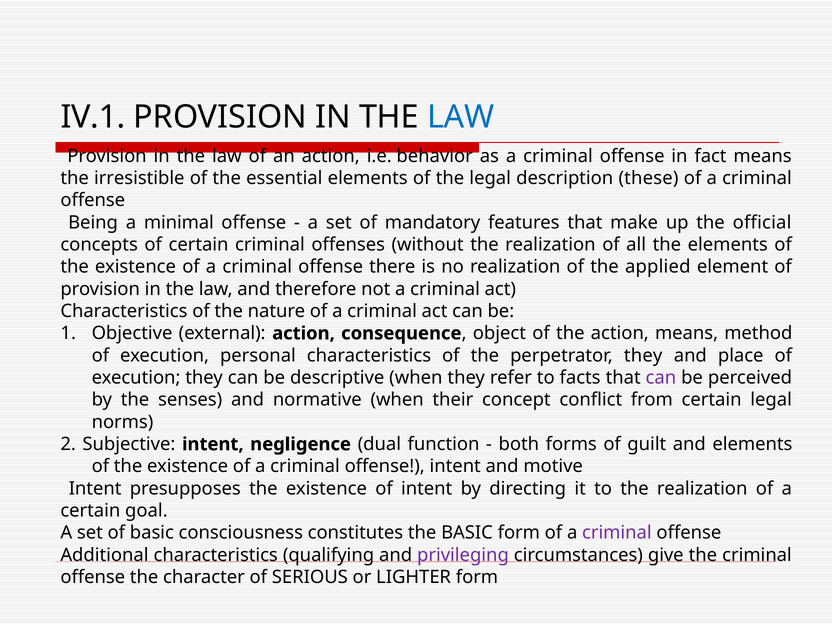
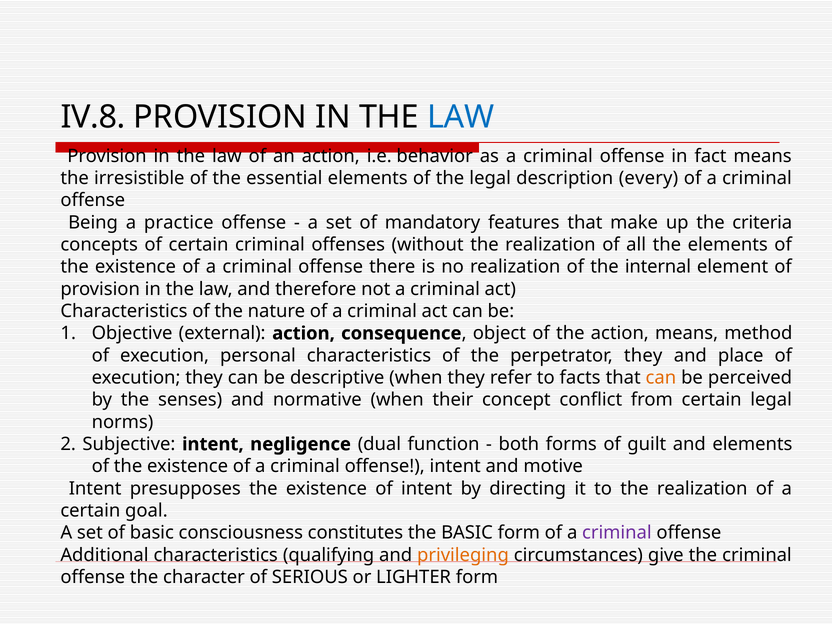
IV.1: IV.1 -> IV.8
these: these -> every
minimal: minimal -> practice
official: official -> criteria
applied: applied -> internal
can at (661, 378) colour: purple -> orange
privileging colour: purple -> orange
